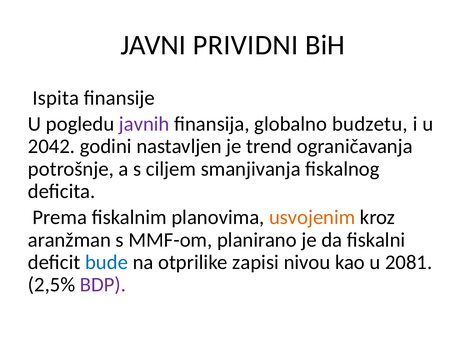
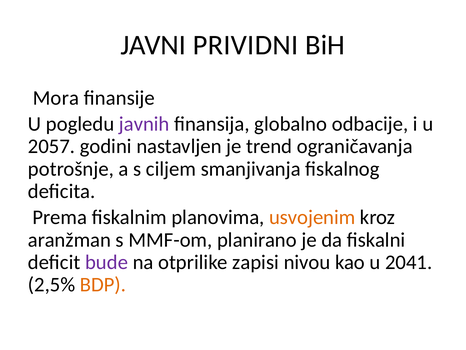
Ispita: Ispita -> Mora
budzetu: budzetu -> odbacije
2042: 2042 -> 2057
bude colour: blue -> purple
2081: 2081 -> 2041
BDP colour: purple -> orange
